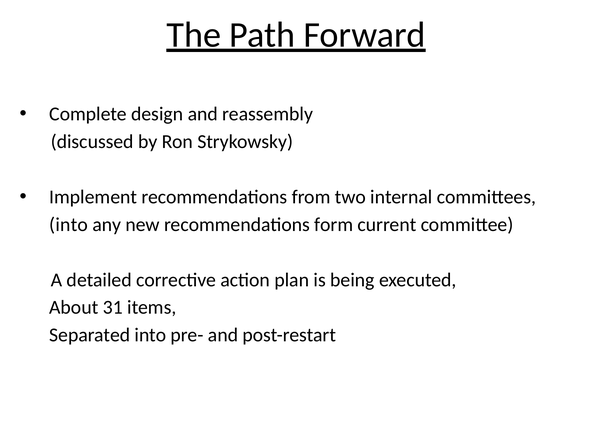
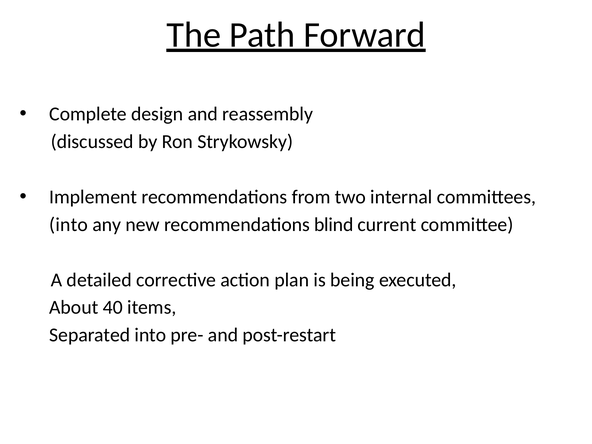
form: form -> blind
31: 31 -> 40
